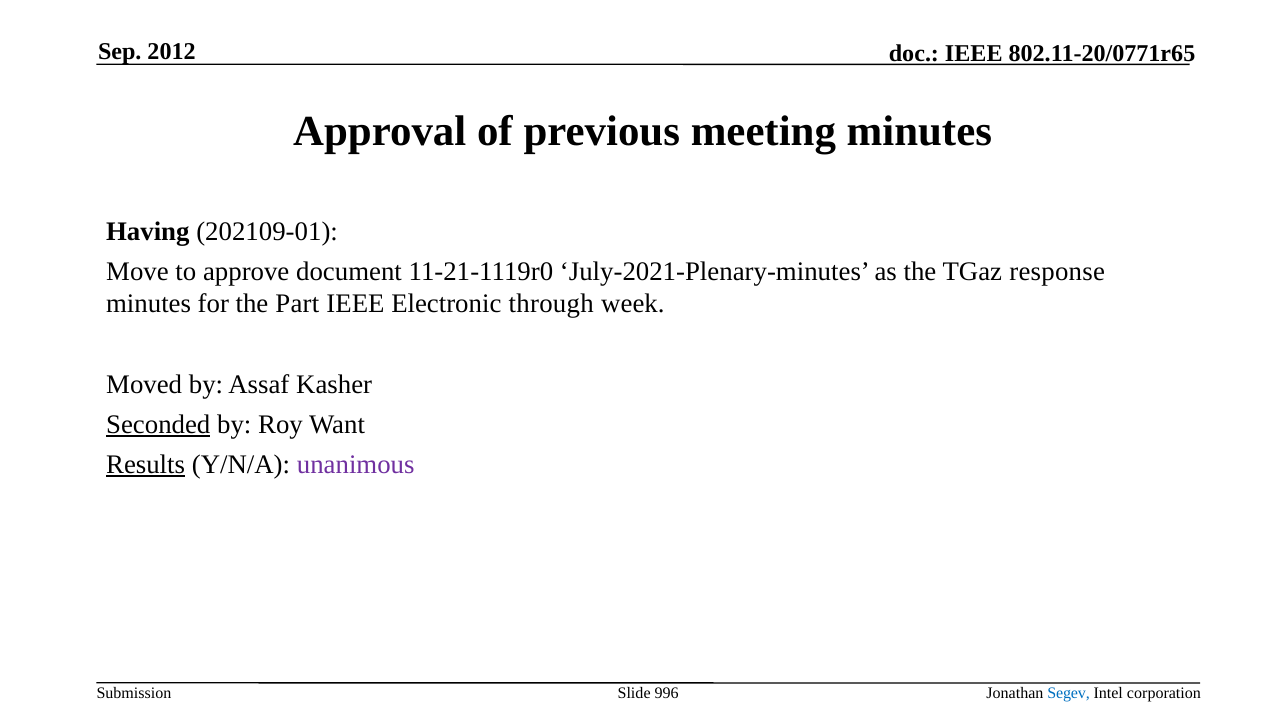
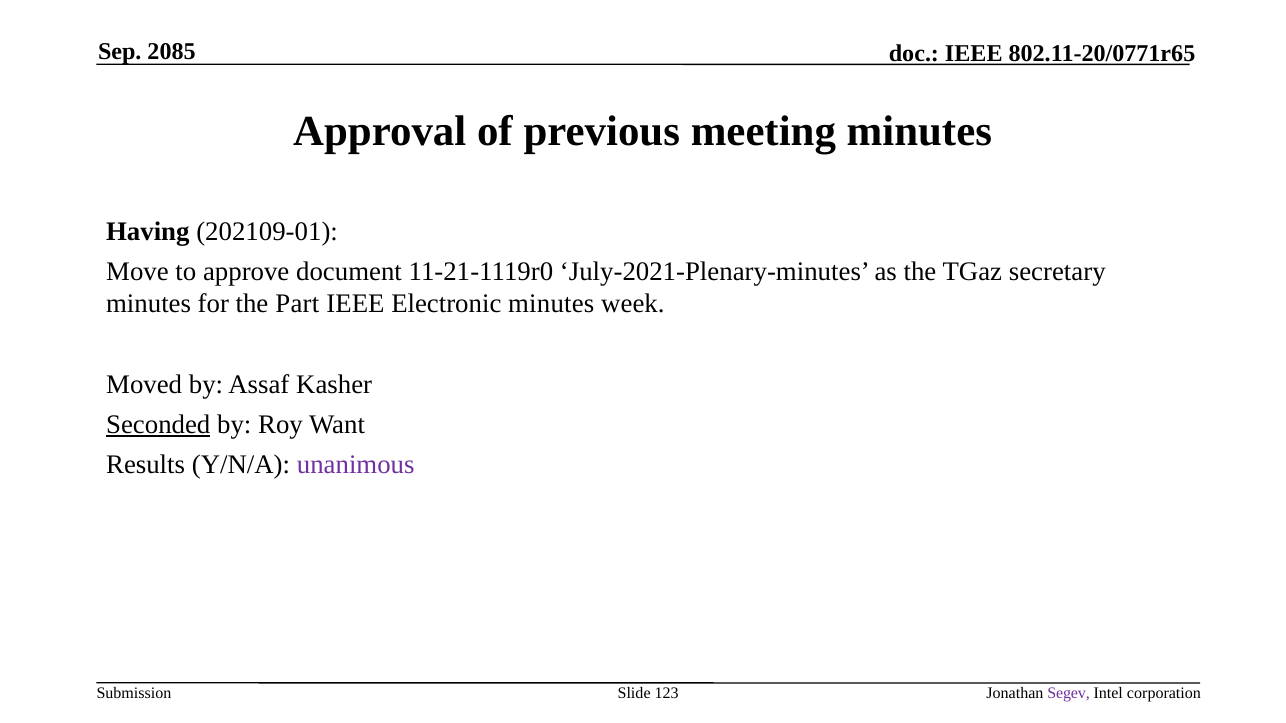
2012: 2012 -> 2085
response: response -> secretary
Electronic through: through -> minutes
Results underline: present -> none
996: 996 -> 123
Segev colour: blue -> purple
